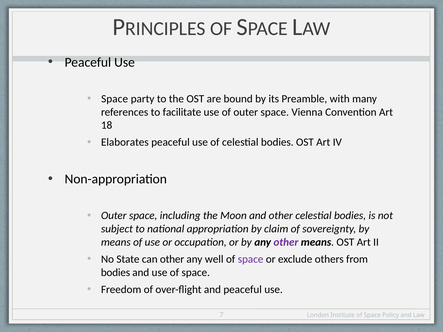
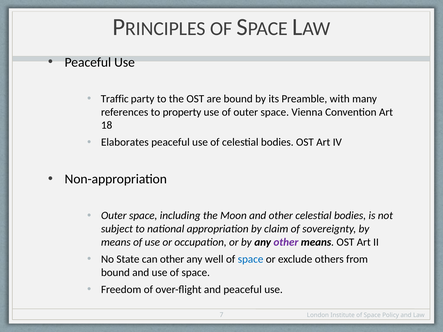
Space at (115, 99): Space -> Traffic
facilitate: facilitate -> property
space at (251, 259) colour: purple -> blue
bodies at (115, 273): bodies -> bound
